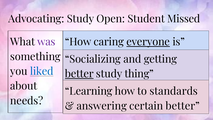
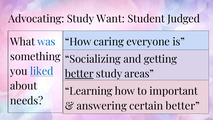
Open: Open -> Want
Missed: Missed -> Judged
was colour: purple -> blue
everyone underline: present -> none
thing: thing -> areas
standards: standards -> important
